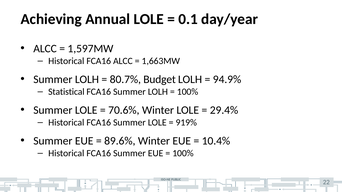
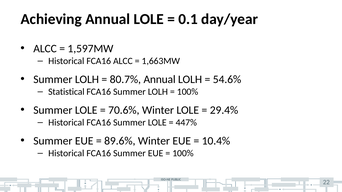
80.7% Budget: Budget -> Annual
94.9%: 94.9% -> 54.6%
919%: 919% -> 447%
